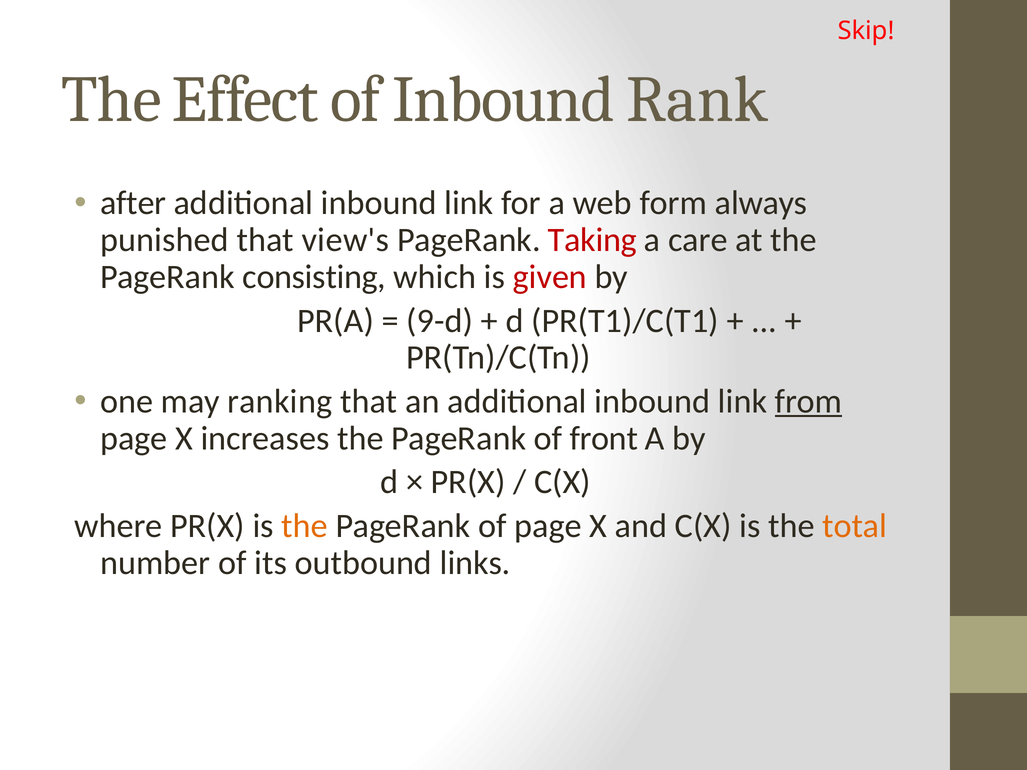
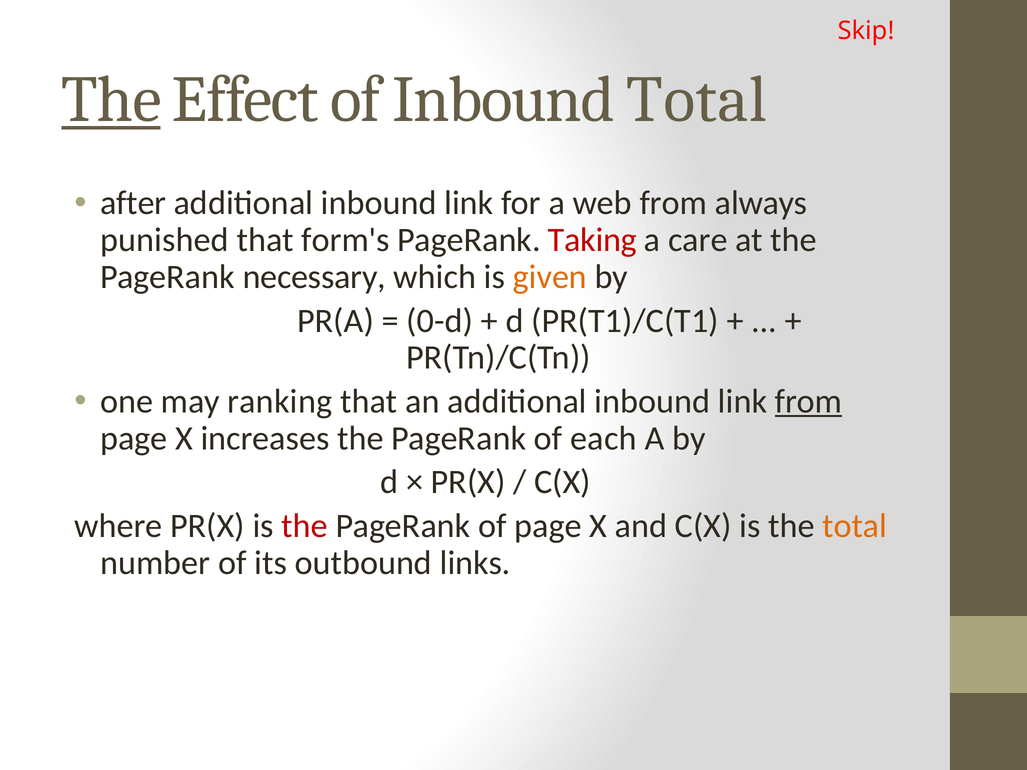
The at (111, 100) underline: none -> present
Inbound Rank: Rank -> Total
web form: form -> from
view's: view's -> form's
consisting: consisting -> necessary
given colour: red -> orange
9-d: 9-d -> 0-d
front: front -> each
the at (305, 526) colour: orange -> red
